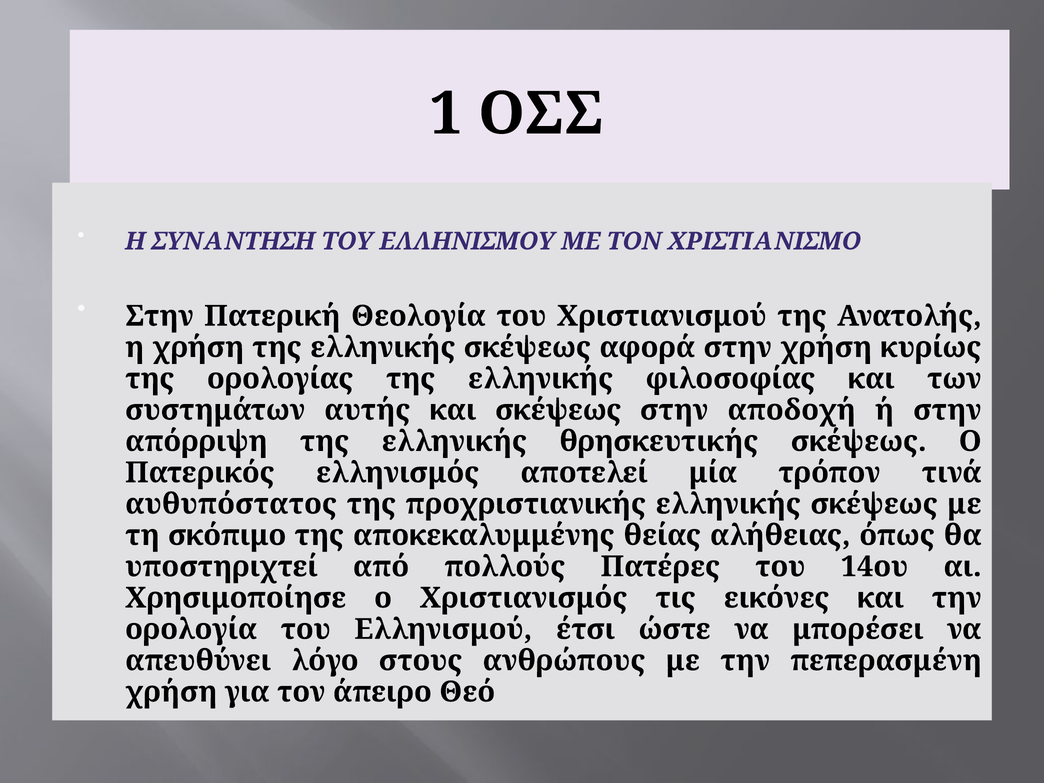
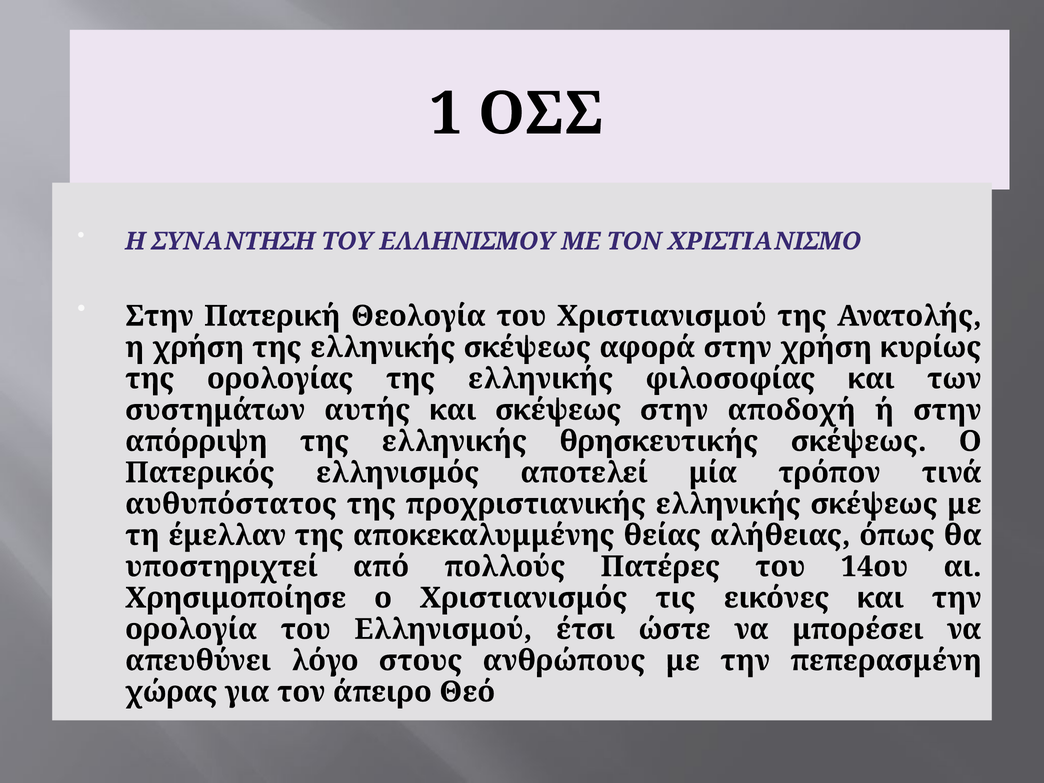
σκόπιμο: σκόπιμο -> έμελλαν
χρήση at (171, 692): χρήση -> χώρας
